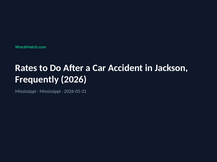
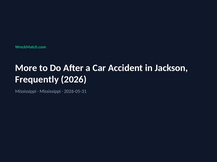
Rates: Rates -> More
